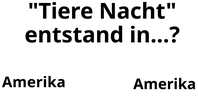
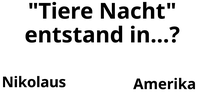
Amerika at (34, 83): Amerika -> Nikolaus
